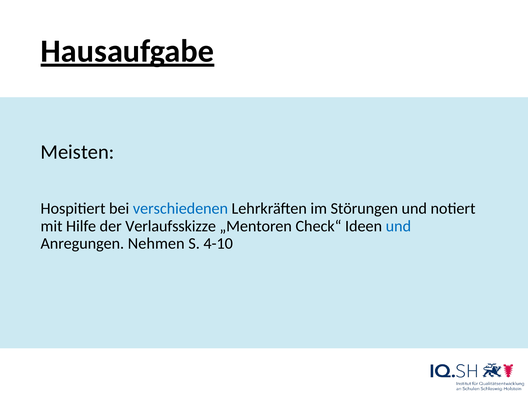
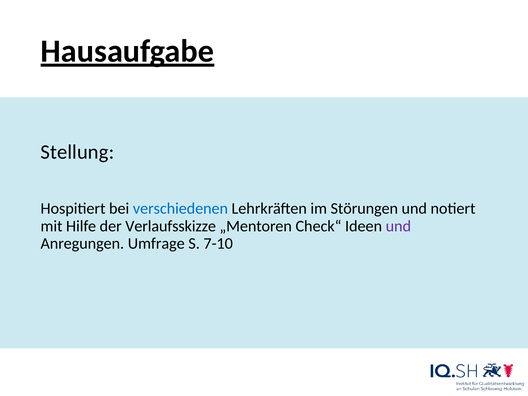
Meisten: Meisten -> Stellung
und at (398, 226) colour: blue -> purple
Nehmen: Nehmen -> Umfrage
4-10: 4-10 -> 7-10
